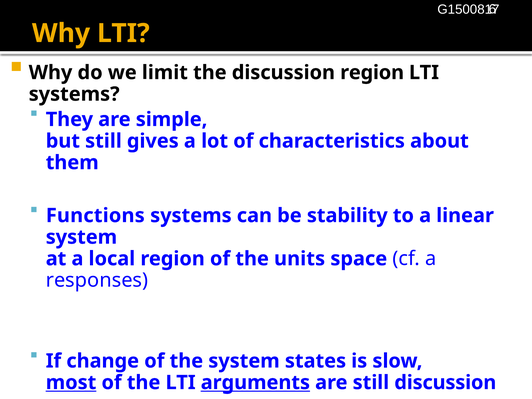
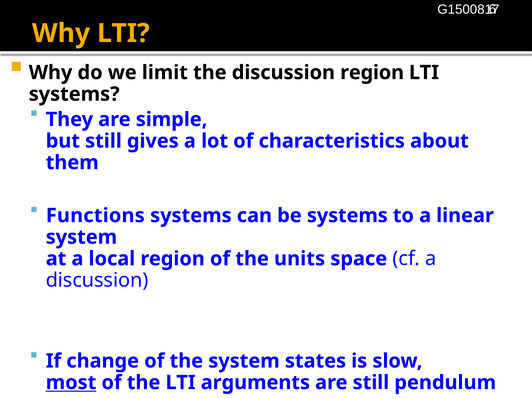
be stability: stability -> systems
responses at (97, 280): responses -> discussion
arguments underline: present -> none
still discussion: discussion -> pendulum
